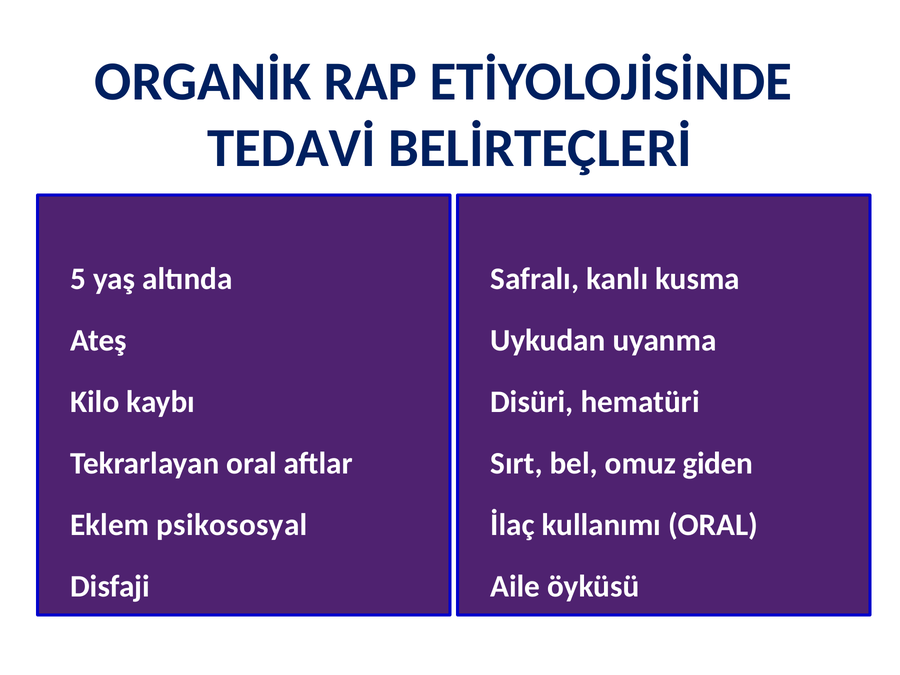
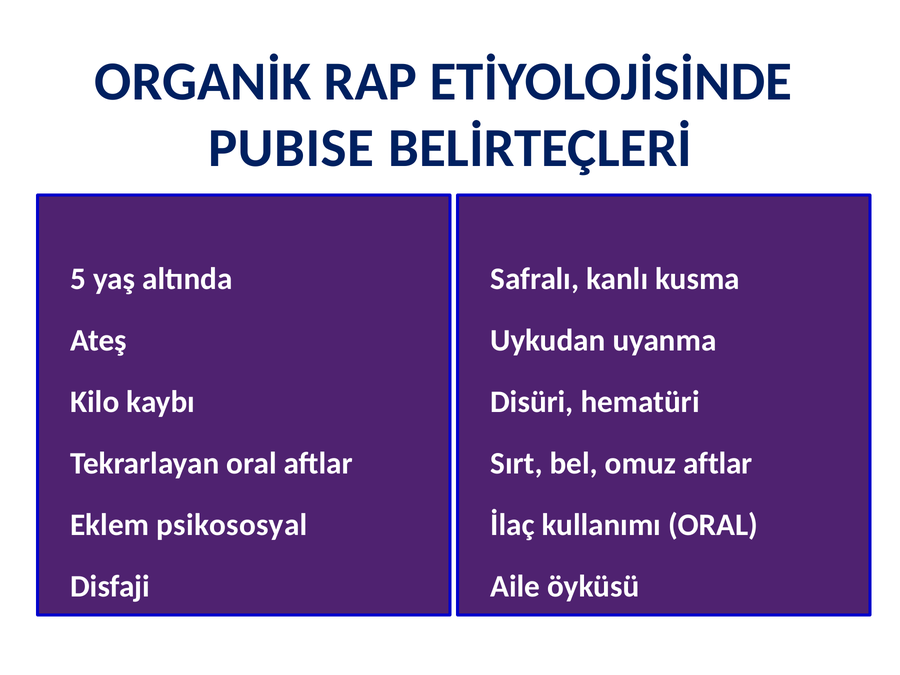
TEDAVİ: TEDAVİ -> PUBISE
omuz giden: giden -> aftlar
